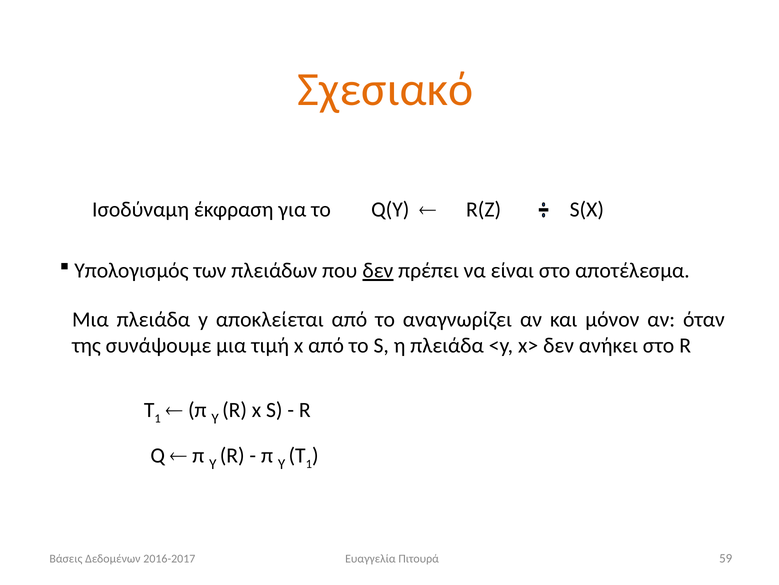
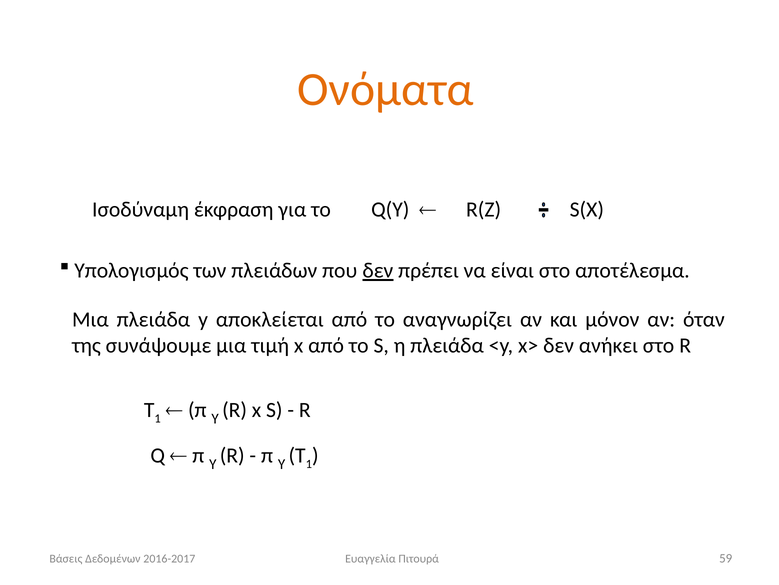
Σχεσιακό: Σχεσιακό -> Ονόματα
